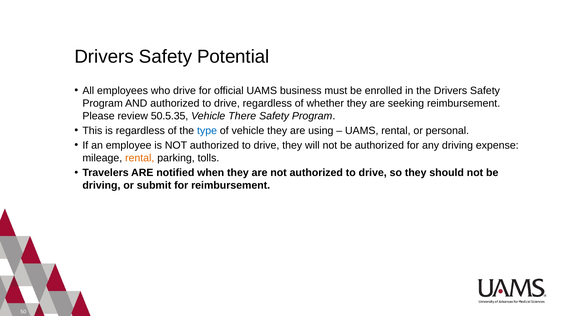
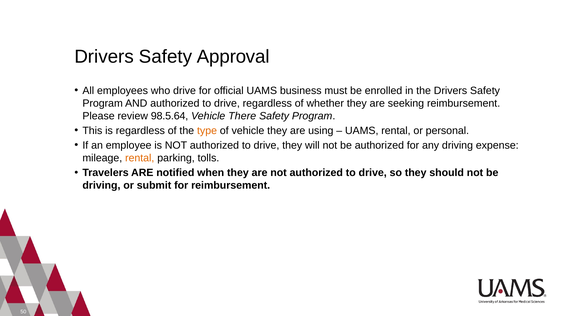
Potential: Potential -> Approval
50.5.35: 50.5.35 -> 98.5.64
type colour: blue -> orange
